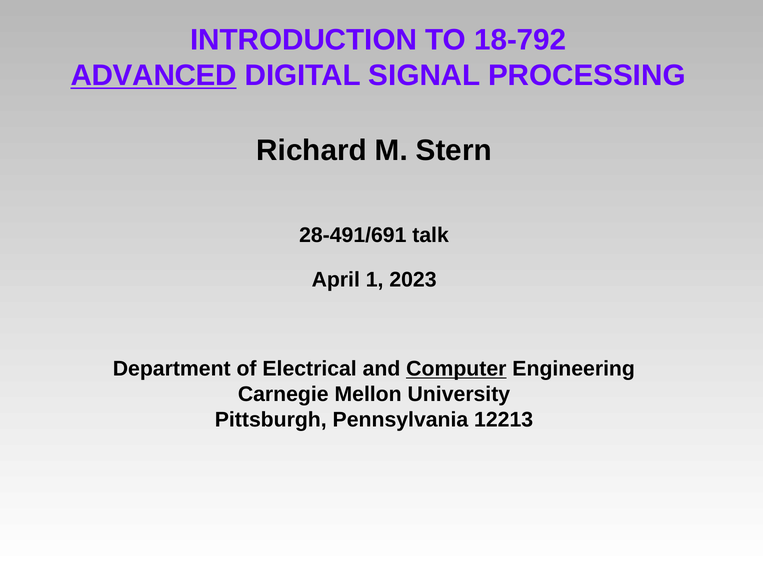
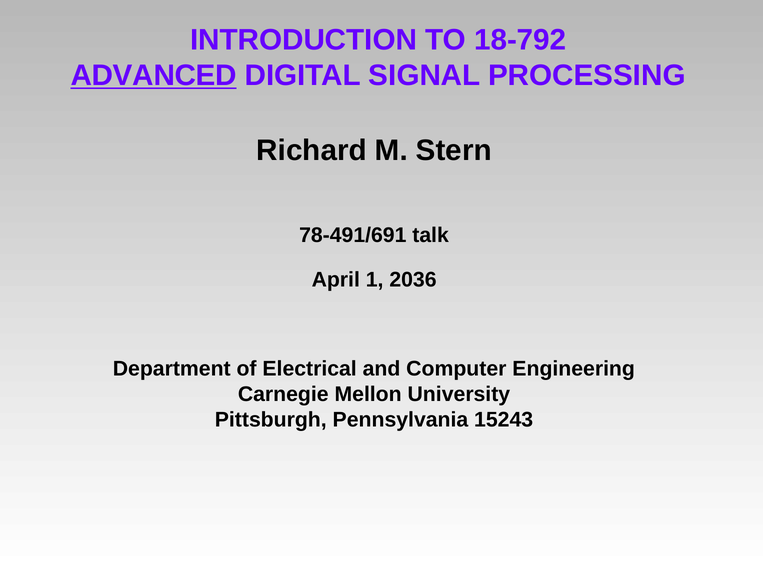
28-491/691: 28-491/691 -> 78-491/691
2023: 2023 -> 2036
Computer underline: present -> none
12213: 12213 -> 15243
